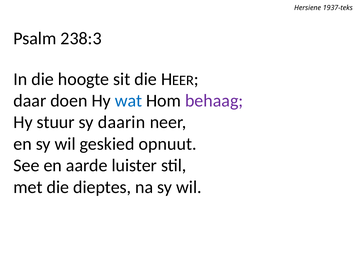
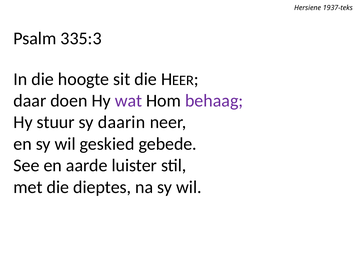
238:3: 238:3 -> 335:3
wat colour: blue -> purple
opnuut: opnuut -> gebede
